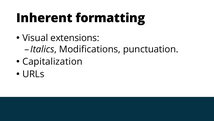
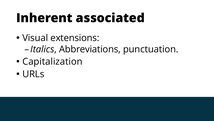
formatting: formatting -> associated
Modifications: Modifications -> Abbreviations
